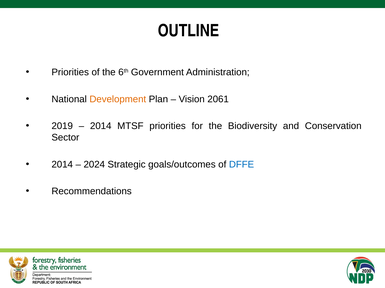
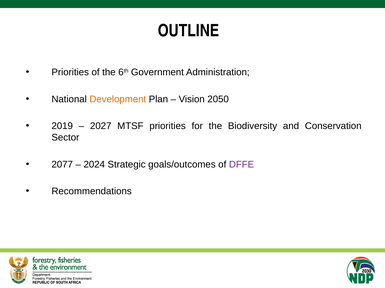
2061: 2061 -> 2050
2014 at (101, 126): 2014 -> 2027
2014 at (62, 165): 2014 -> 2077
DFFE colour: blue -> purple
